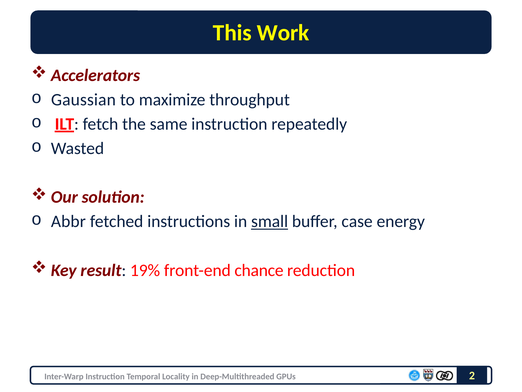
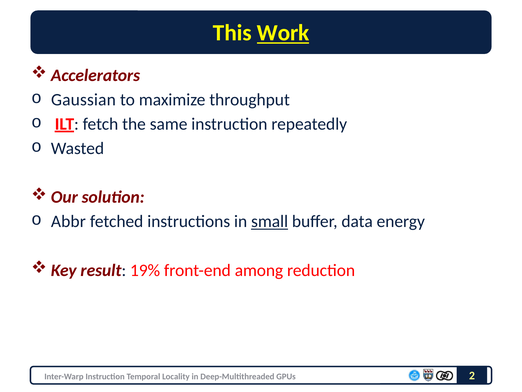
Work underline: none -> present
case: case -> data
chance: chance -> among
